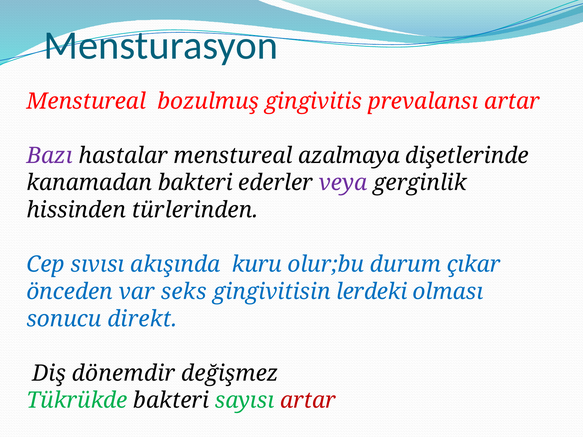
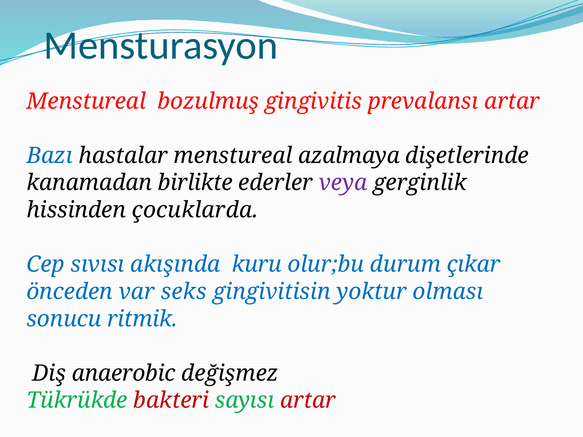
Bazı colour: purple -> blue
kanamadan bakteri: bakteri -> birlikte
türlerinden: türlerinden -> çocuklarda
lerdeki: lerdeki -> yoktur
direkt: direkt -> ritmik
dönemdir: dönemdir -> anaerobic
bakteri at (171, 401) colour: black -> red
